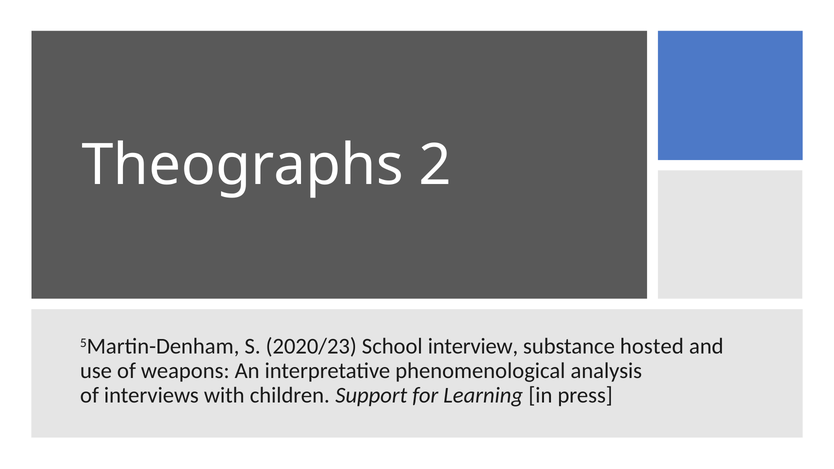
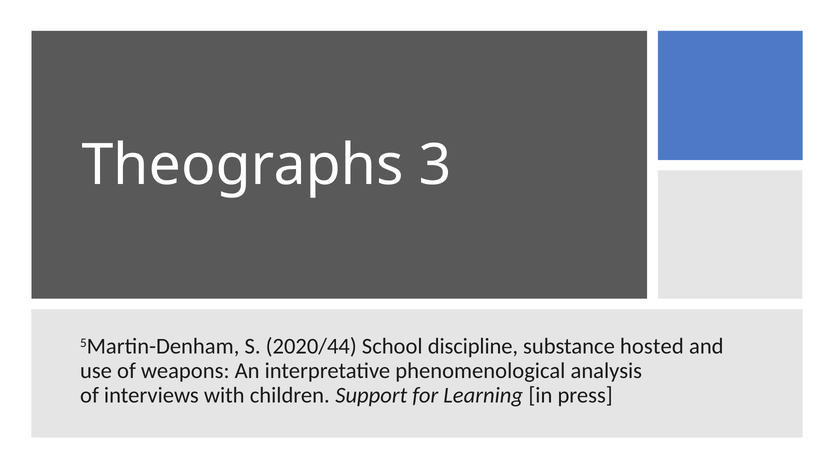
2: 2 -> 3
2020/23: 2020/23 -> 2020/44
interview: interview -> discipline
